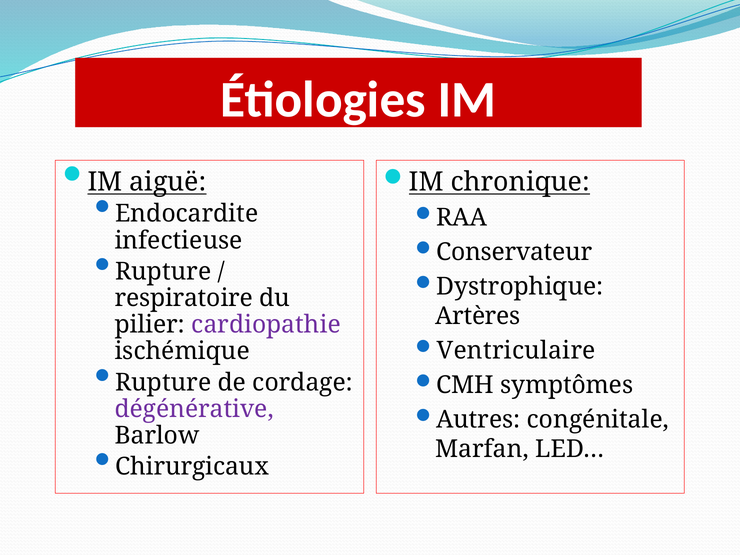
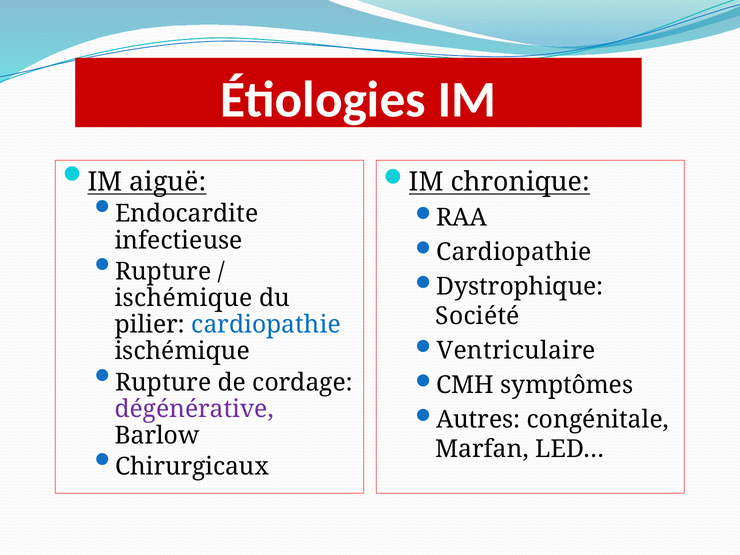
Conservateur at (514, 252): Conservateur -> Cardiopathie
respiratoire at (184, 298): respiratoire -> ischémique
Artères: Artères -> Société
cardiopathie at (266, 325) colour: purple -> blue
